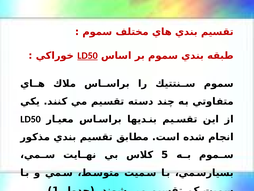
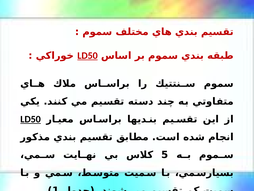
LD50 at (31, 119) underline: none -> present
